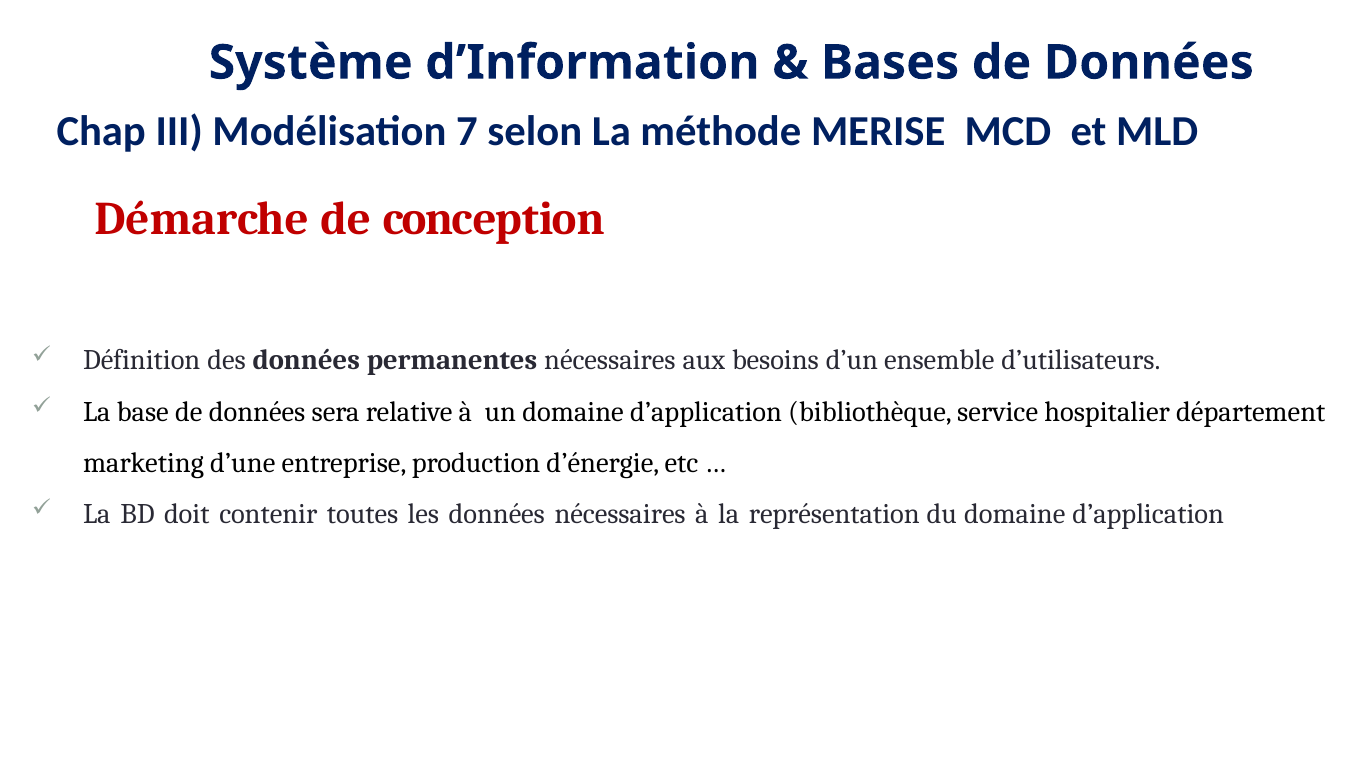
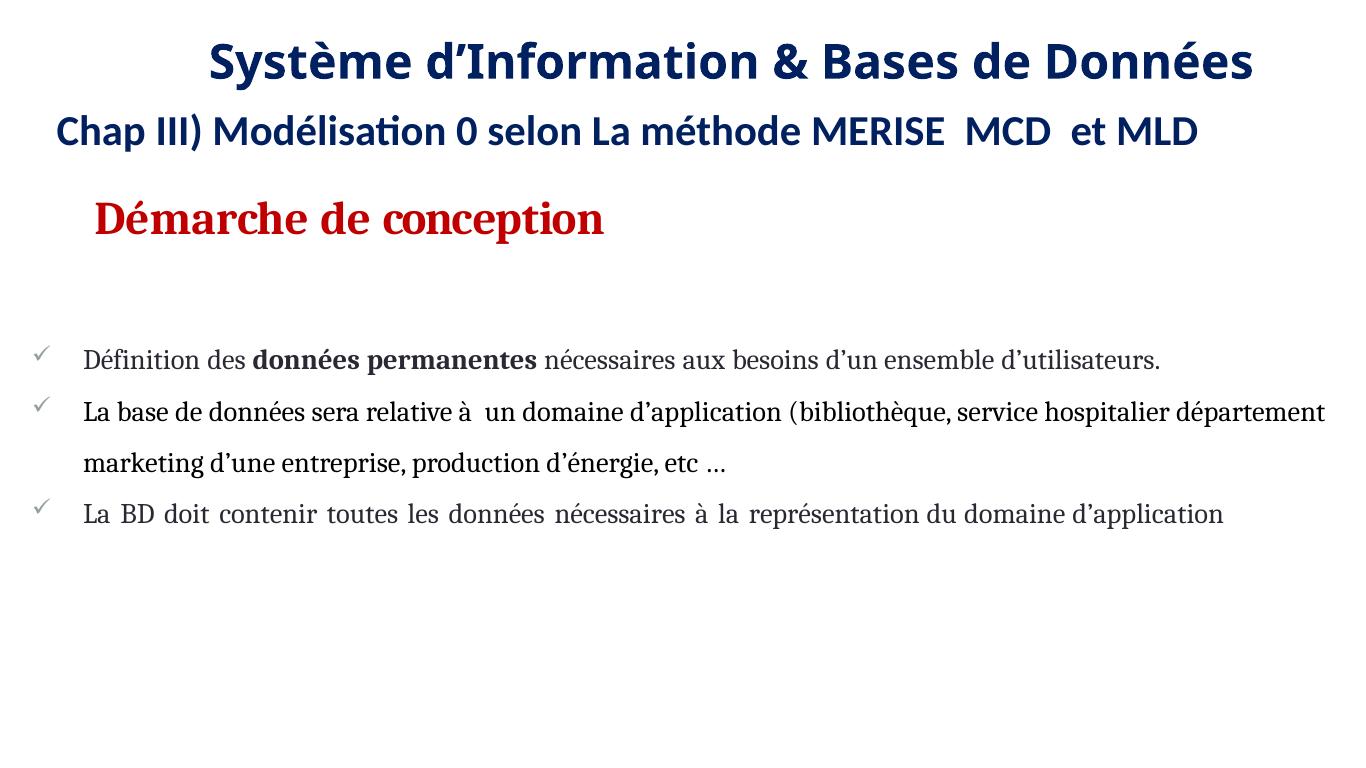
7: 7 -> 0
